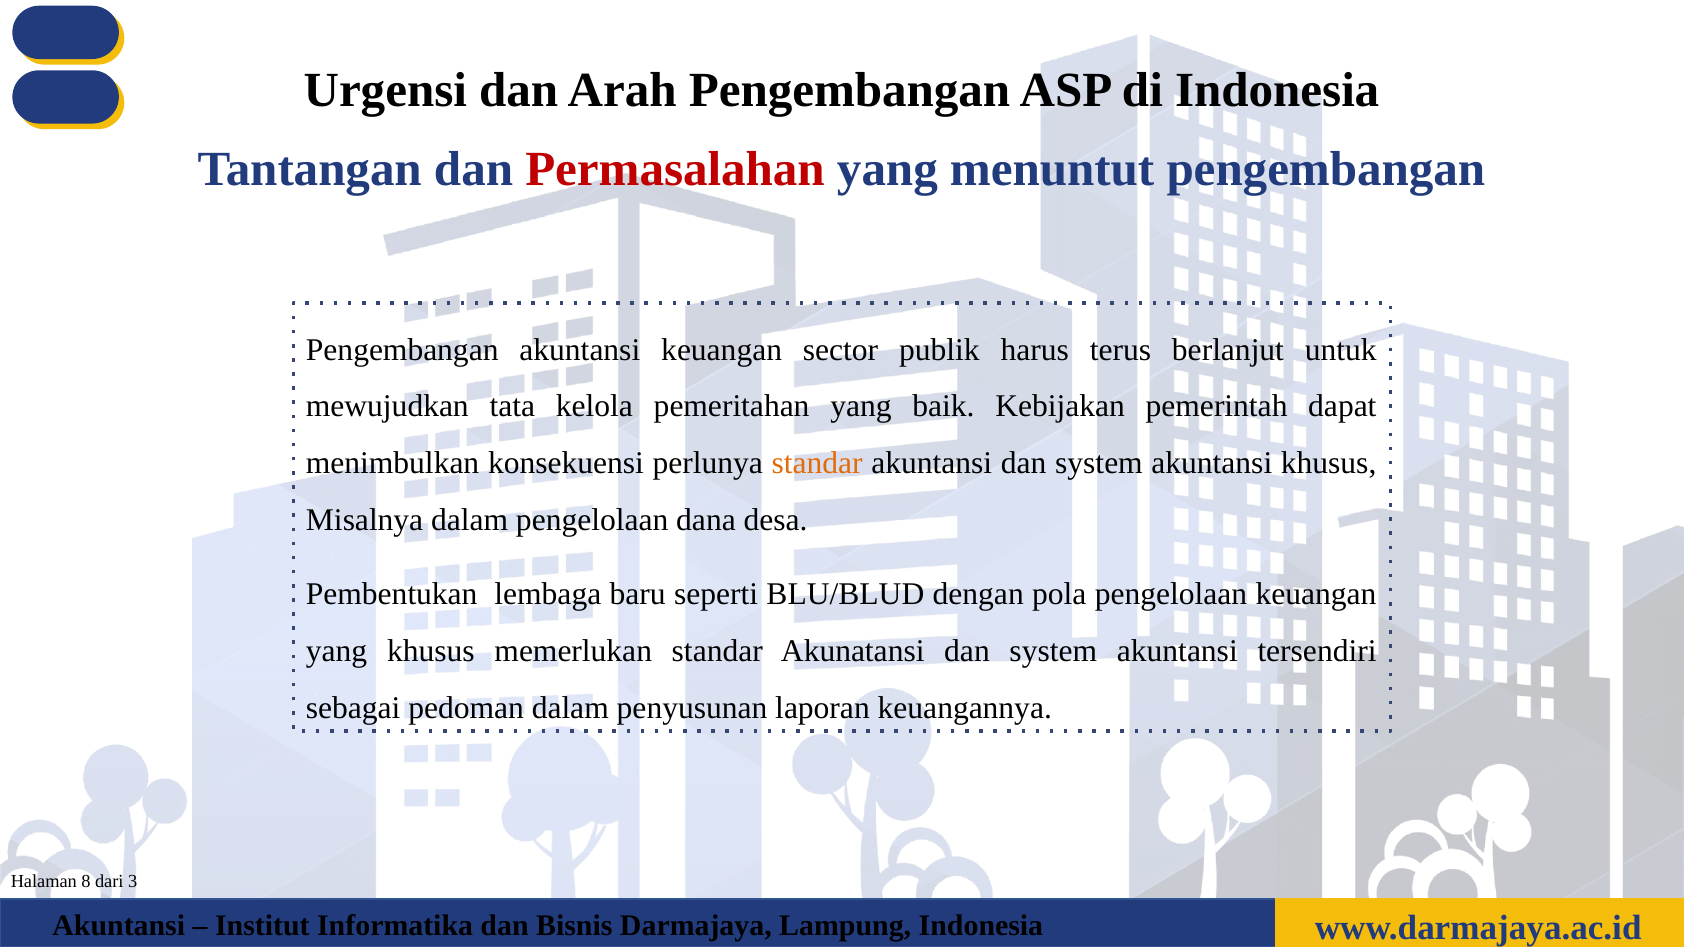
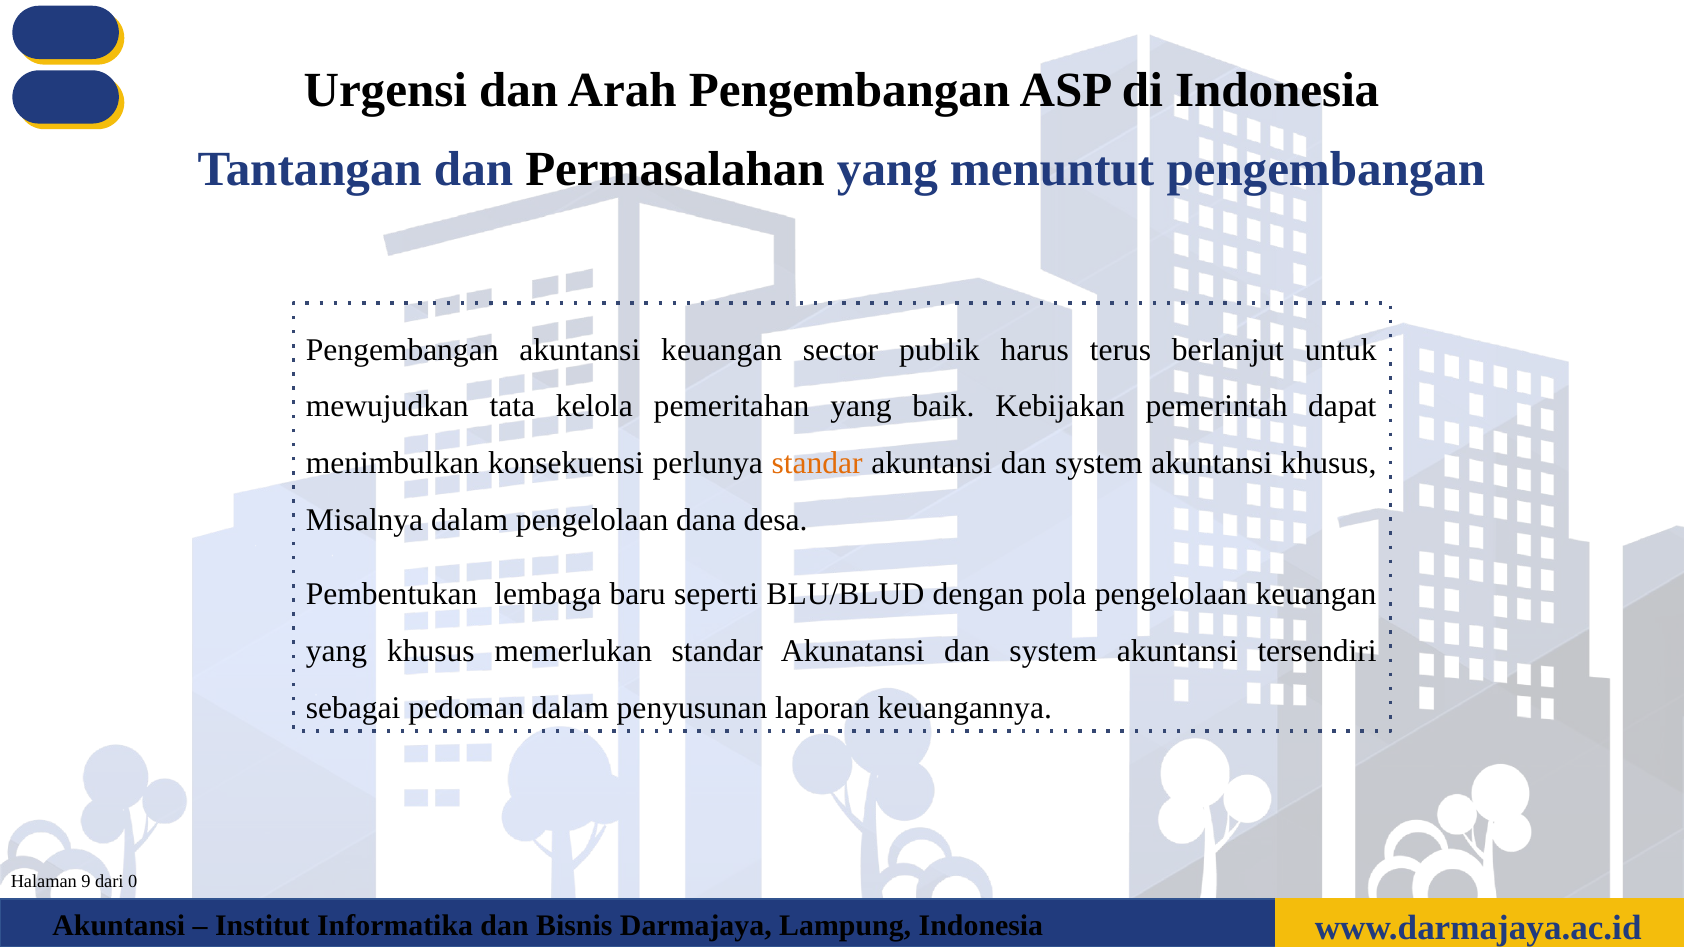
Permasalahan colour: red -> black
8: 8 -> 9
3: 3 -> 0
